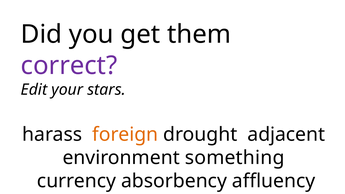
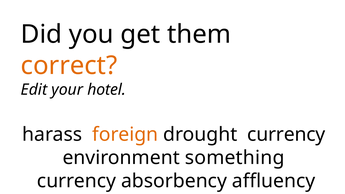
correct colour: purple -> orange
stars: stars -> hotel
drought adjacent: adjacent -> currency
